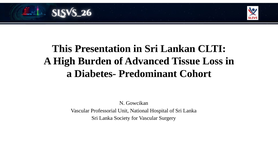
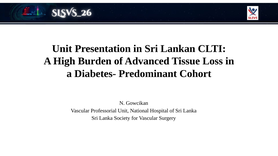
This at (62, 49): This -> Unit
